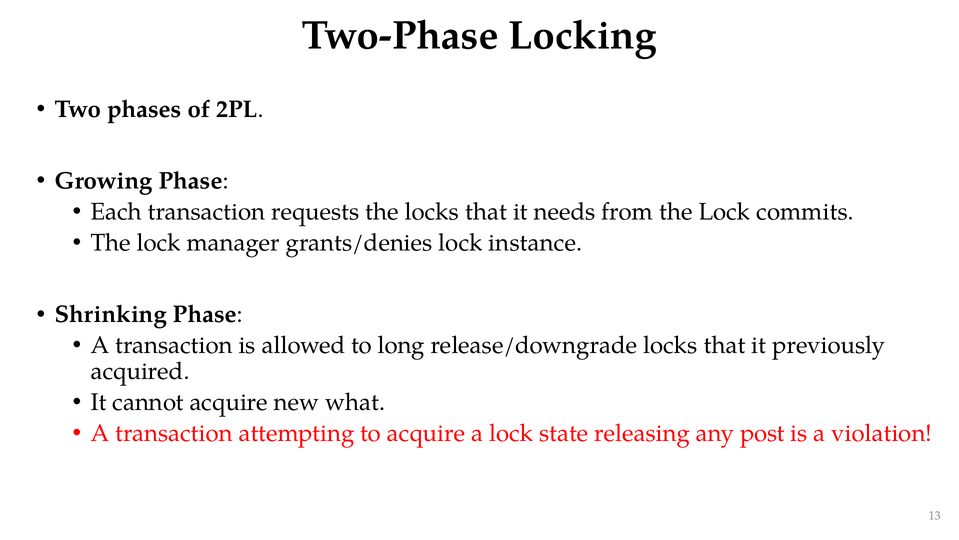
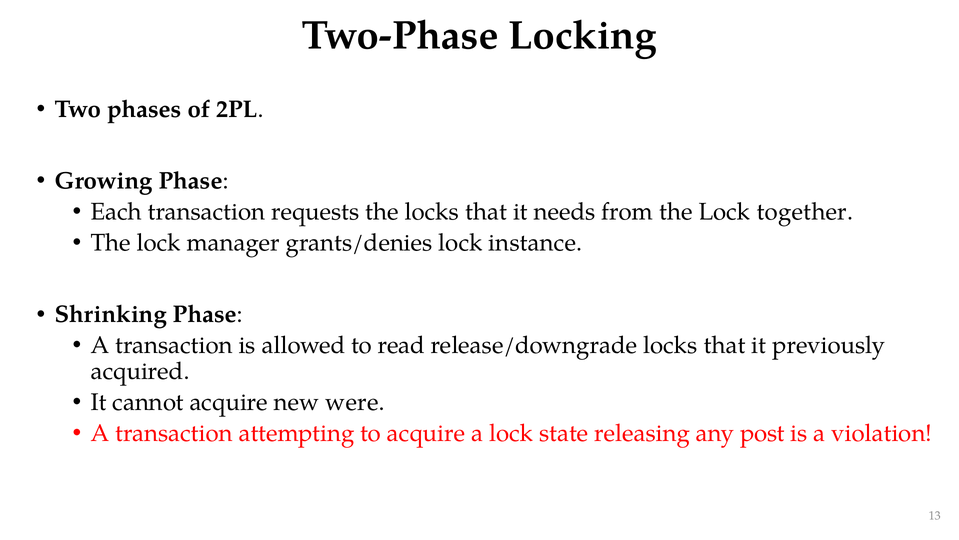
commits: commits -> together
long: long -> read
what: what -> were
